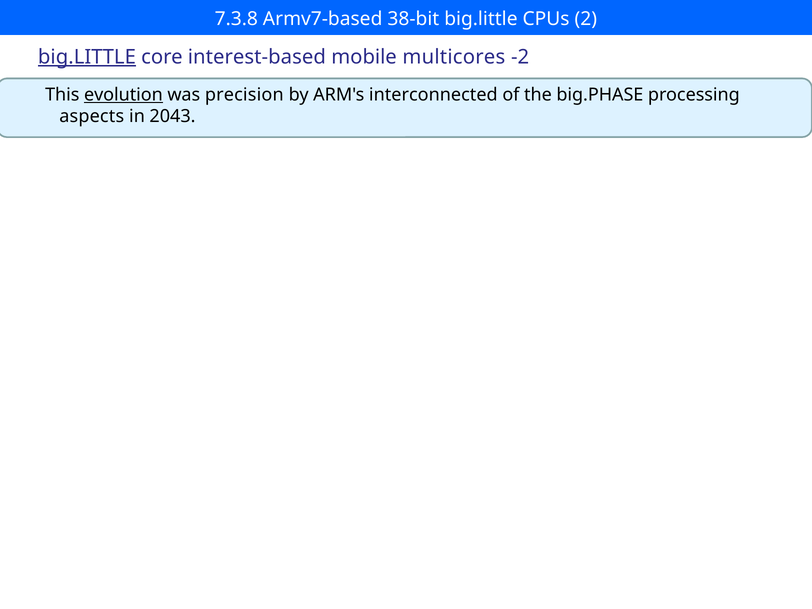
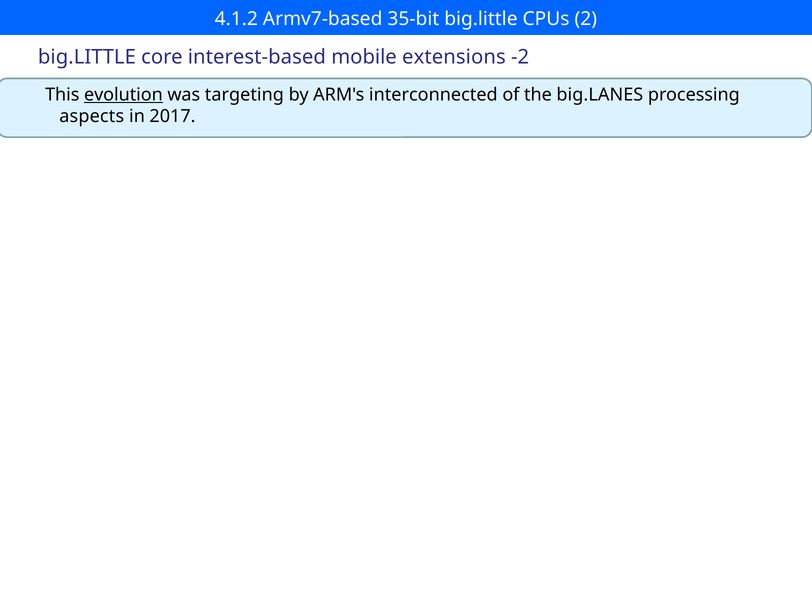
7.3.8: 7.3.8 -> 4.1.2
38-bit: 38-bit -> 35-bit
big.LITTLE at (87, 57) underline: present -> none
multicores: multicores -> extensions
precision: precision -> targeting
big.PHASE: big.PHASE -> big.LANES
2043: 2043 -> 2017
